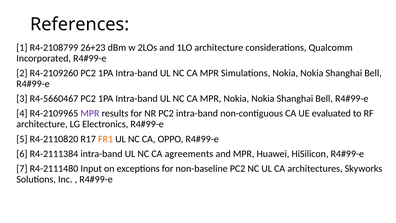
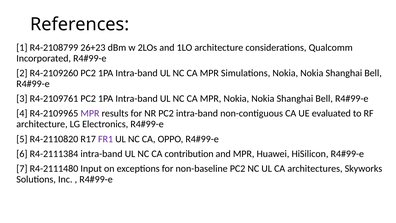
R4-5660467: R4-5660467 -> R4-2109761
FR1 colour: orange -> purple
agreements: agreements -> contribution
